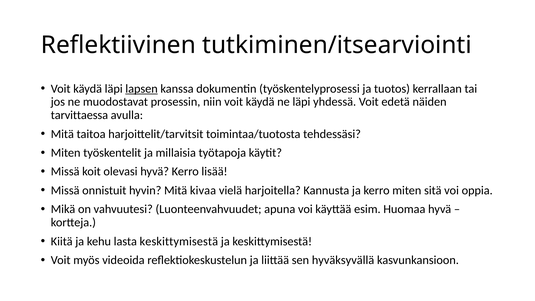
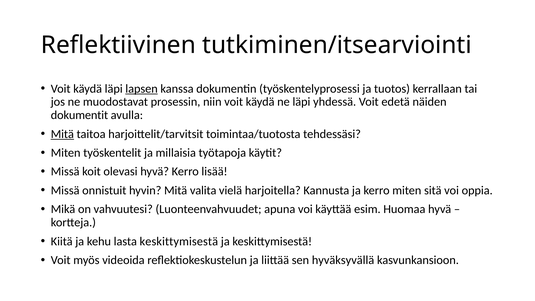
tarvittaessa: tarvittaessa -> dokumentit
Mitä at (62, 134) underline: none -> present
kivaa: kivaa -> valita
